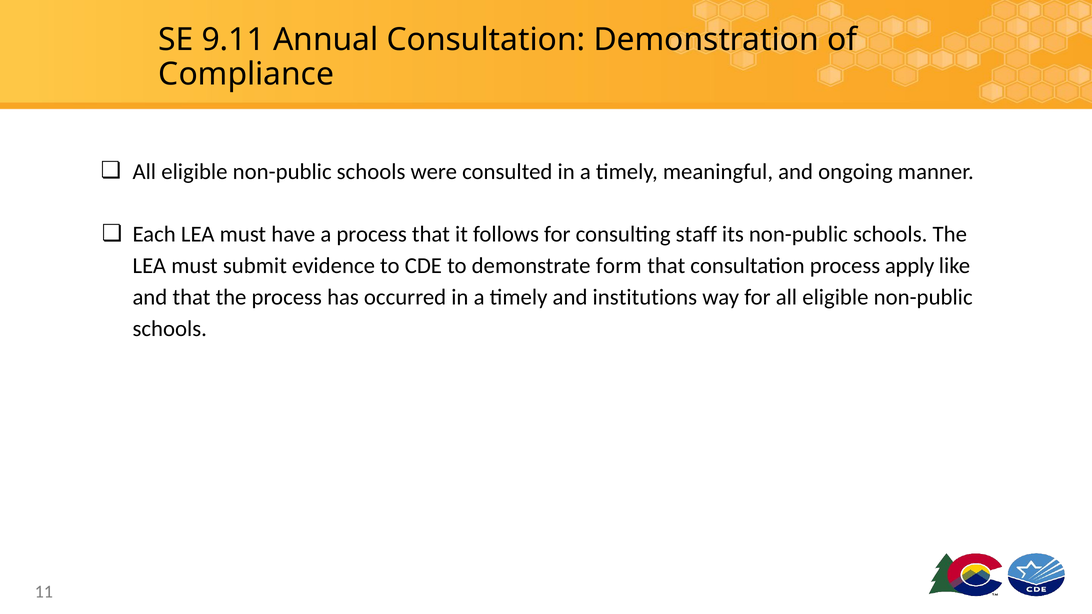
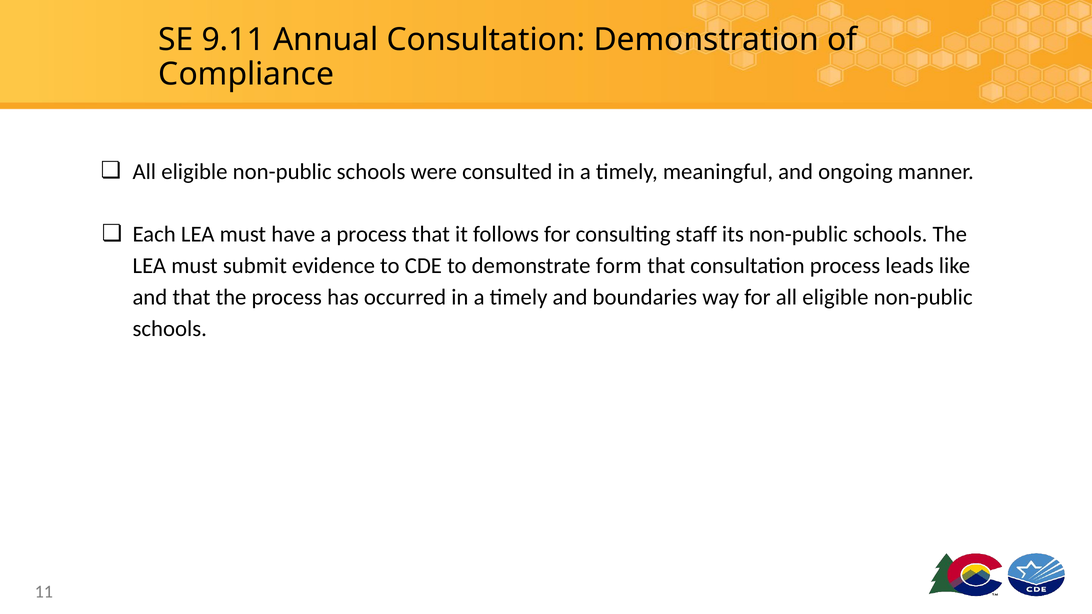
apply: apply -> leads
institutions: institutions -> boundaries
